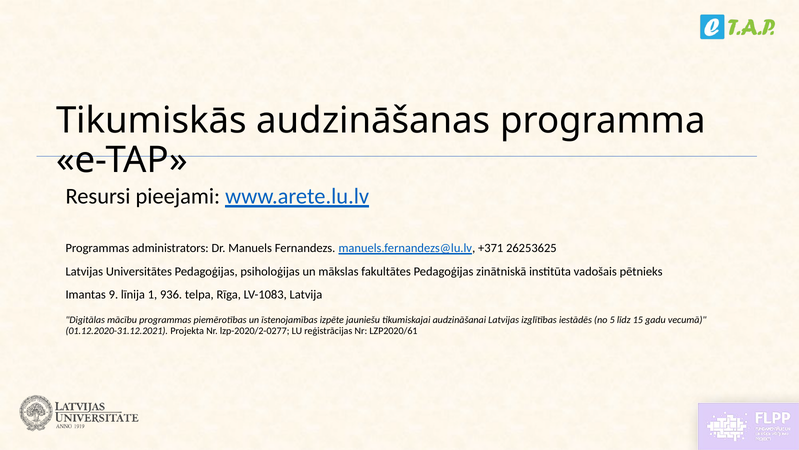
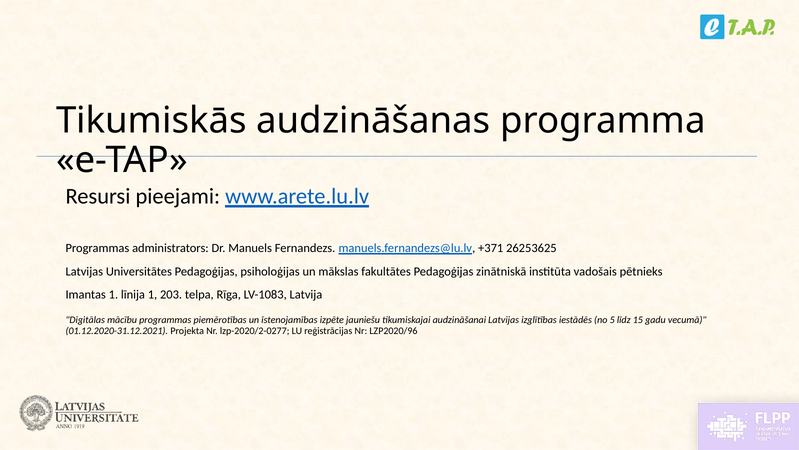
Imantas 9: 9 -> 1
936: 936 -> 203
LZP2020/61: LZP2020/61 -> LZP2020/96
